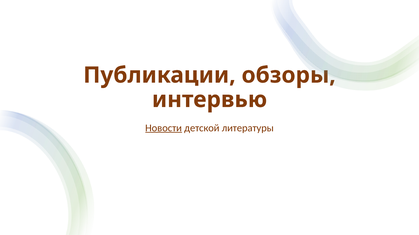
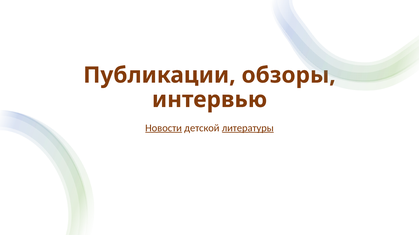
литературы underline: none -> present
